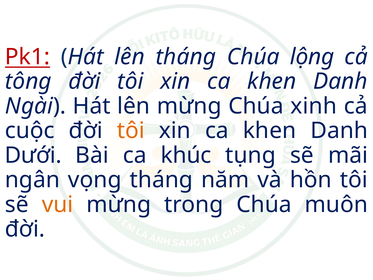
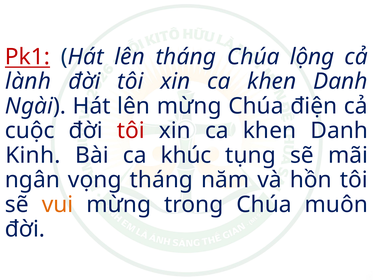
tông: tông -> lành
xinh: xinh -> điện
tôi at (131, 131) colour: orange -> red
Dưới: Dưới -> Kinh
